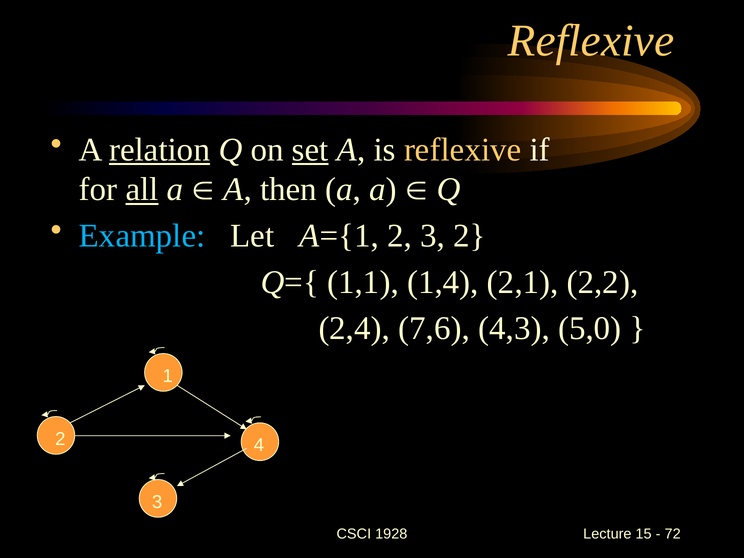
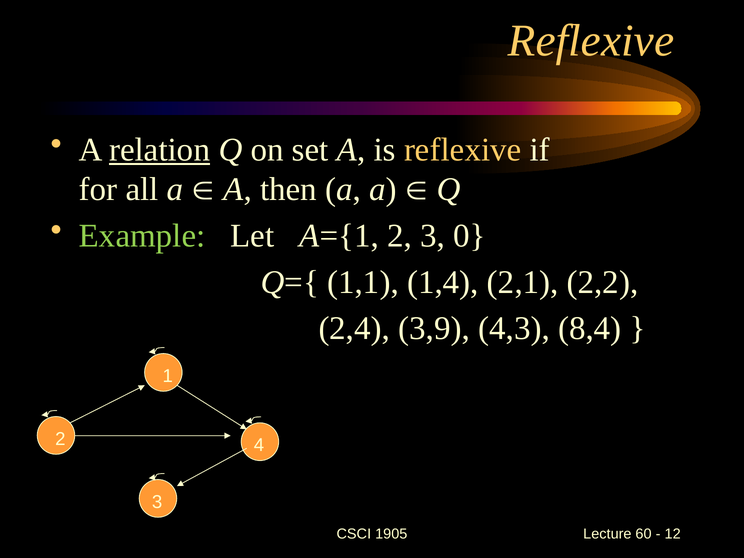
set underline: present -> none
all underline: present -> none
Example colour: light blue -> light green
3 2: 2 -> 0
7,6: 7,6 -> 3,9
5,0: 5,0 -> 8,4
1928: 1928 -> 1905
15: 15 -> 60
72: 72 -> 12
